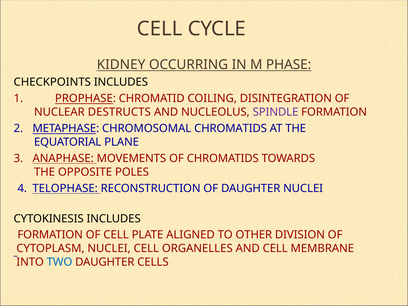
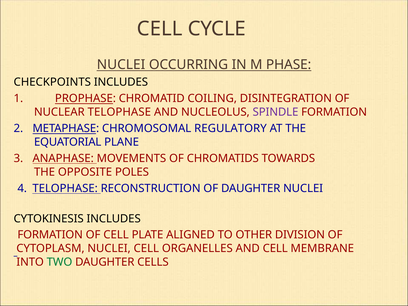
KIDNEY at (121, 65): KIDNEY -> NUCLEI
NUCLEAR DESTRUCTS: DESTRUCTS -> TELOPHASE
CHROMOSOMAL CHROMATIDS: CHROMATIDS -> REGULATORY
TWO colour: blue -> green
